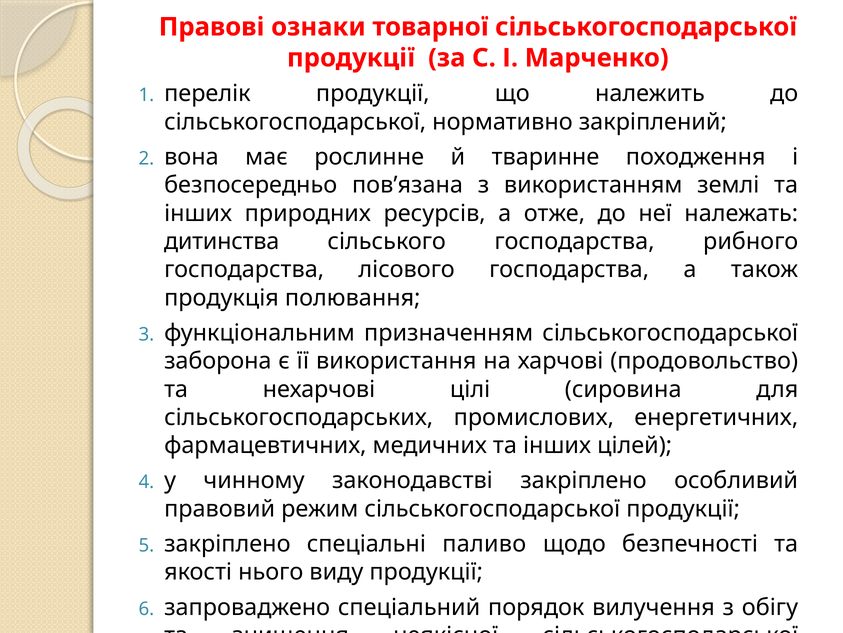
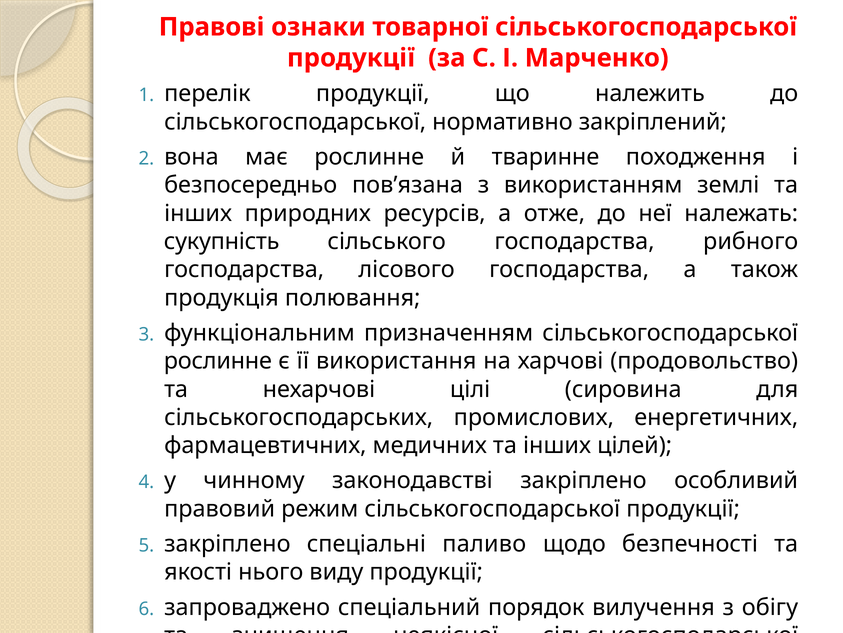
дитинства: дитинства -> сукупність
заборона at (218, 361): заборона -> рослинне
